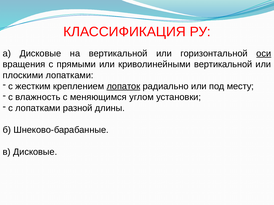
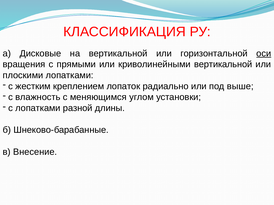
лопаток underline: present -> none
месту: месту -> выше
в Дисковые: Дисковые -> Внесение
